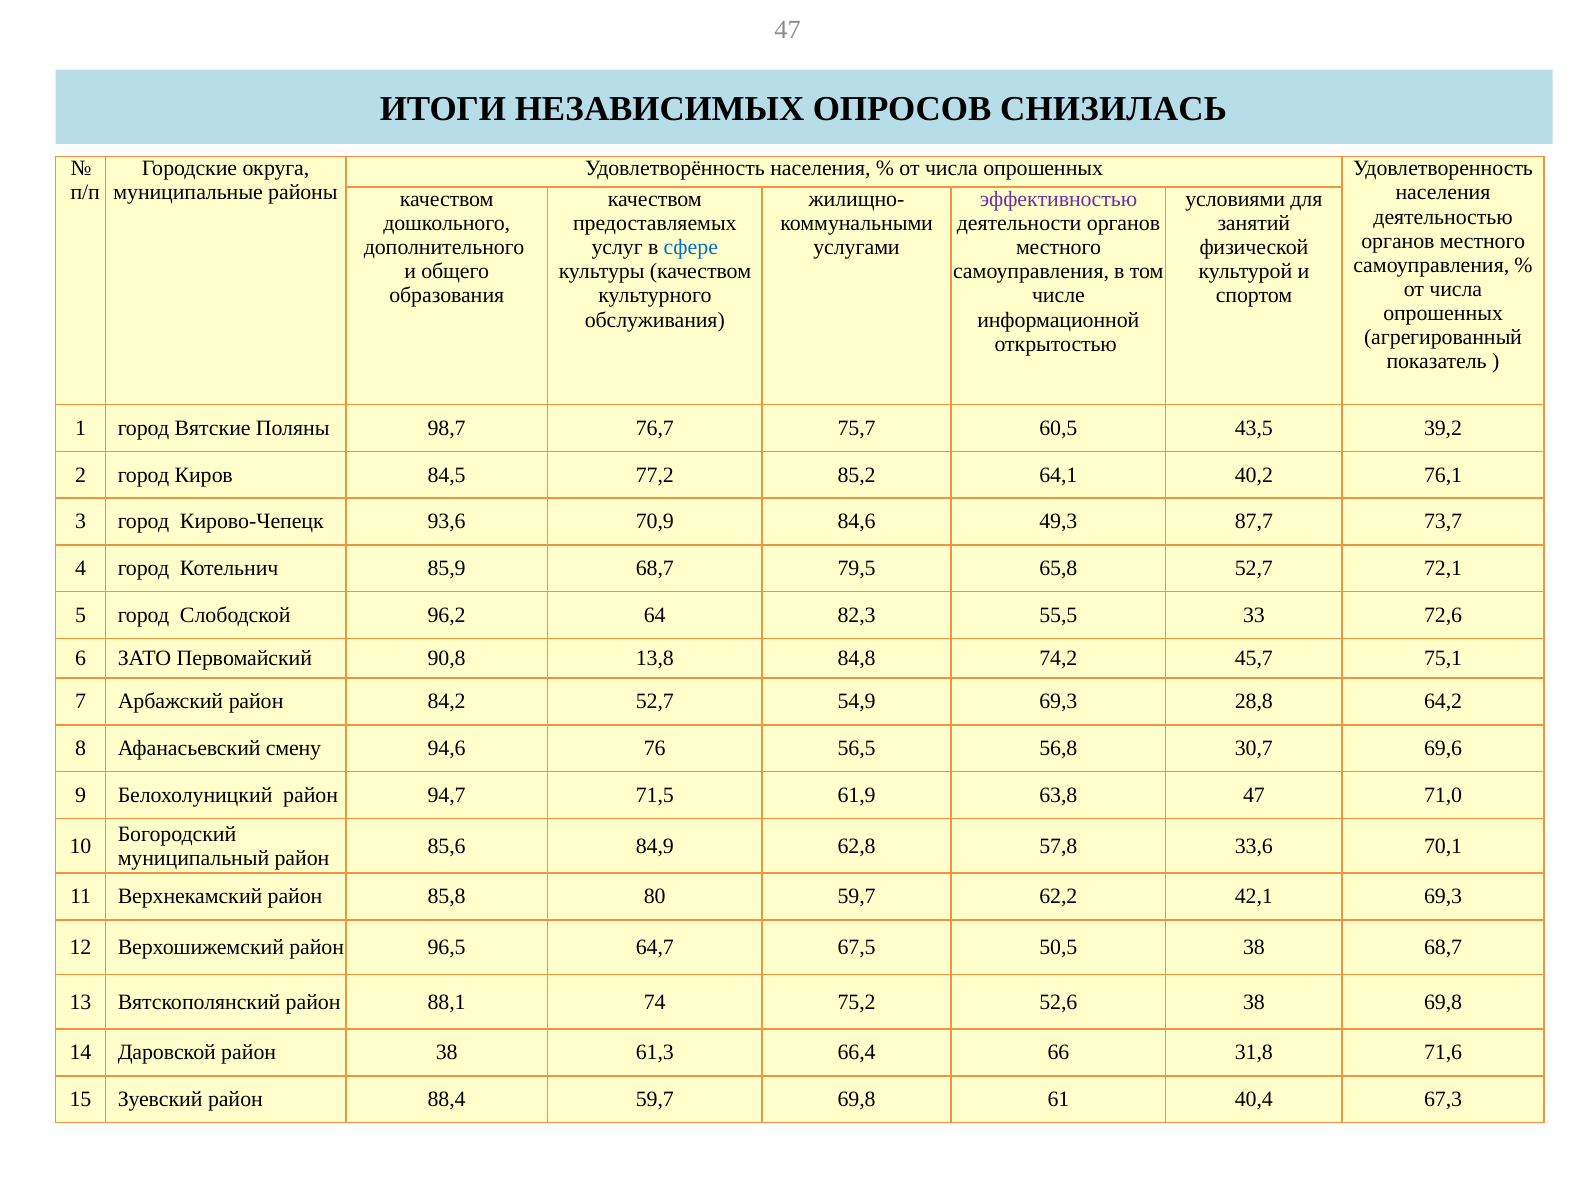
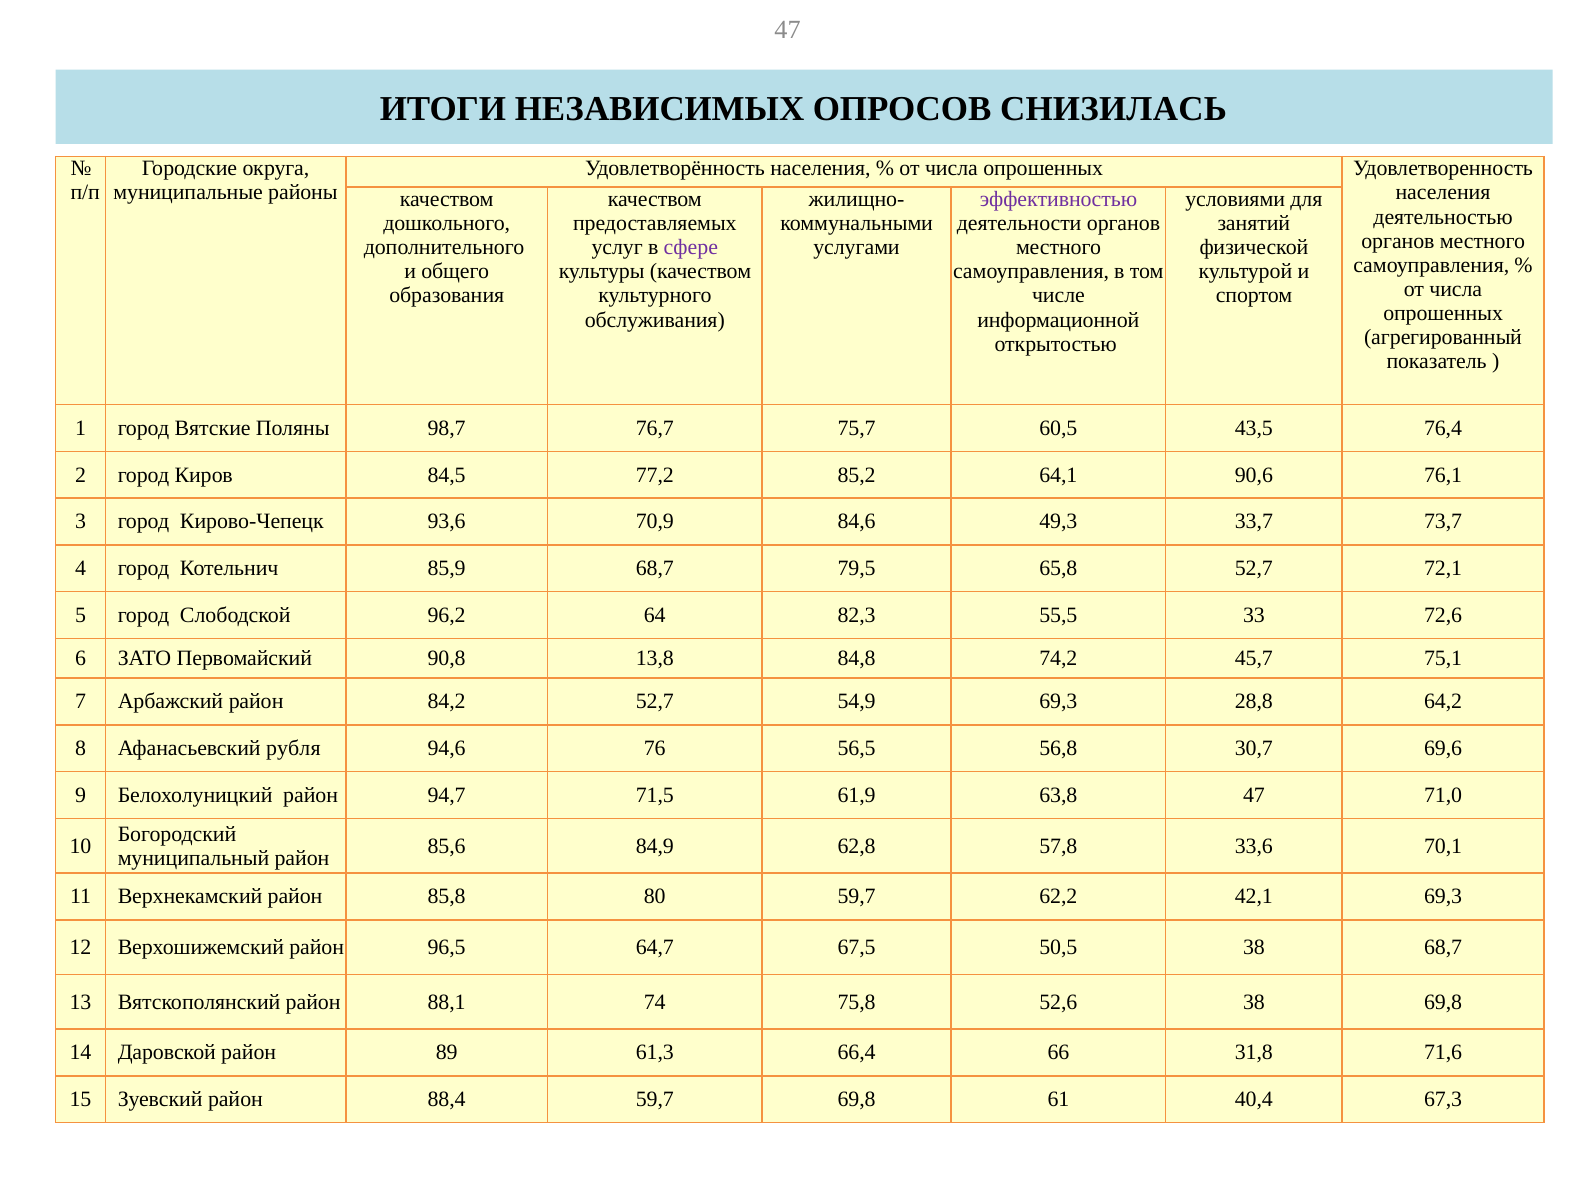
сфере colour: blue -> purple
39,2: 39,2 -> 76,4
40,2: 40,2 -> 90,6
87,7: 87,7 -> 33,7
смену: смену -> рубля
75,2: 75,2 -> 75,8
район 38: 38 -> 89
